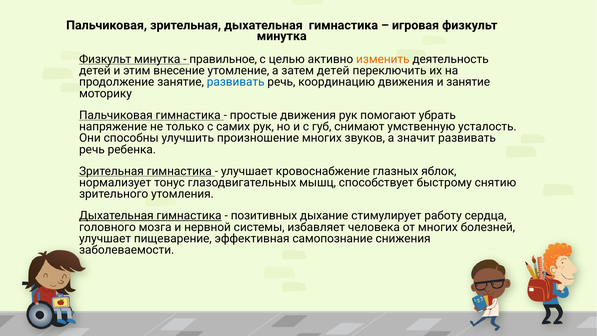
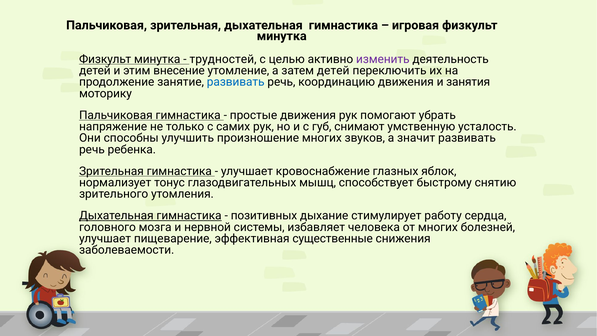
правильное: правильное -> трудностей
изменить colour: orange -> purple
и занятие: занятие -> занятия
самопознание: самопознание -> существенные
